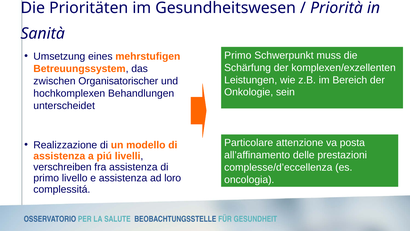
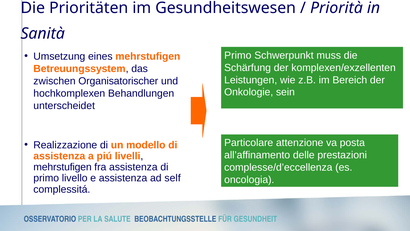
verschreiben at (62, 167): verschreiben -> mehrstufigen
loro: loro -> self
